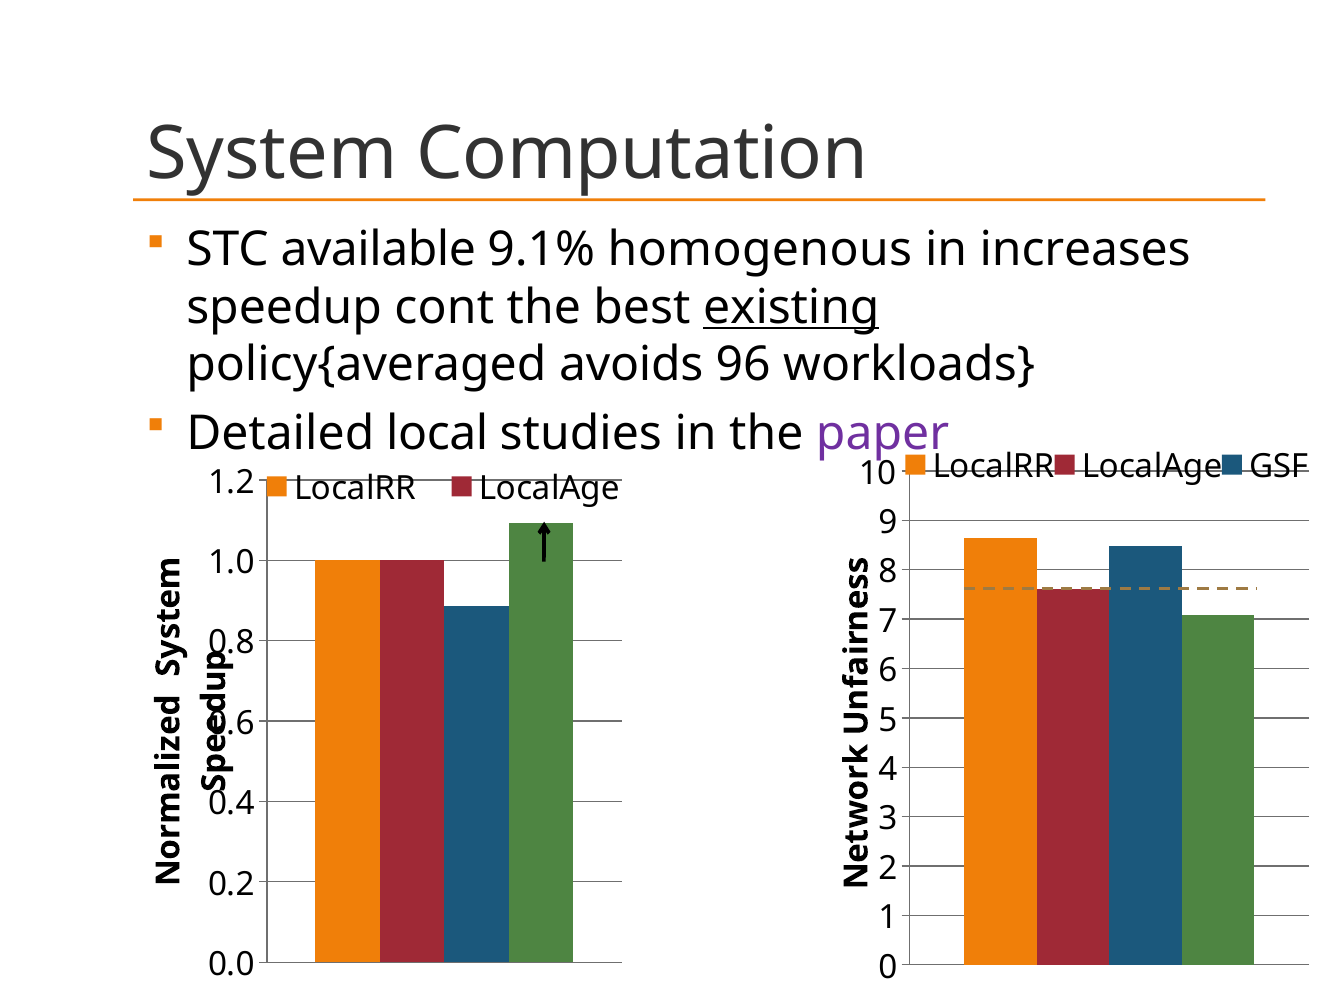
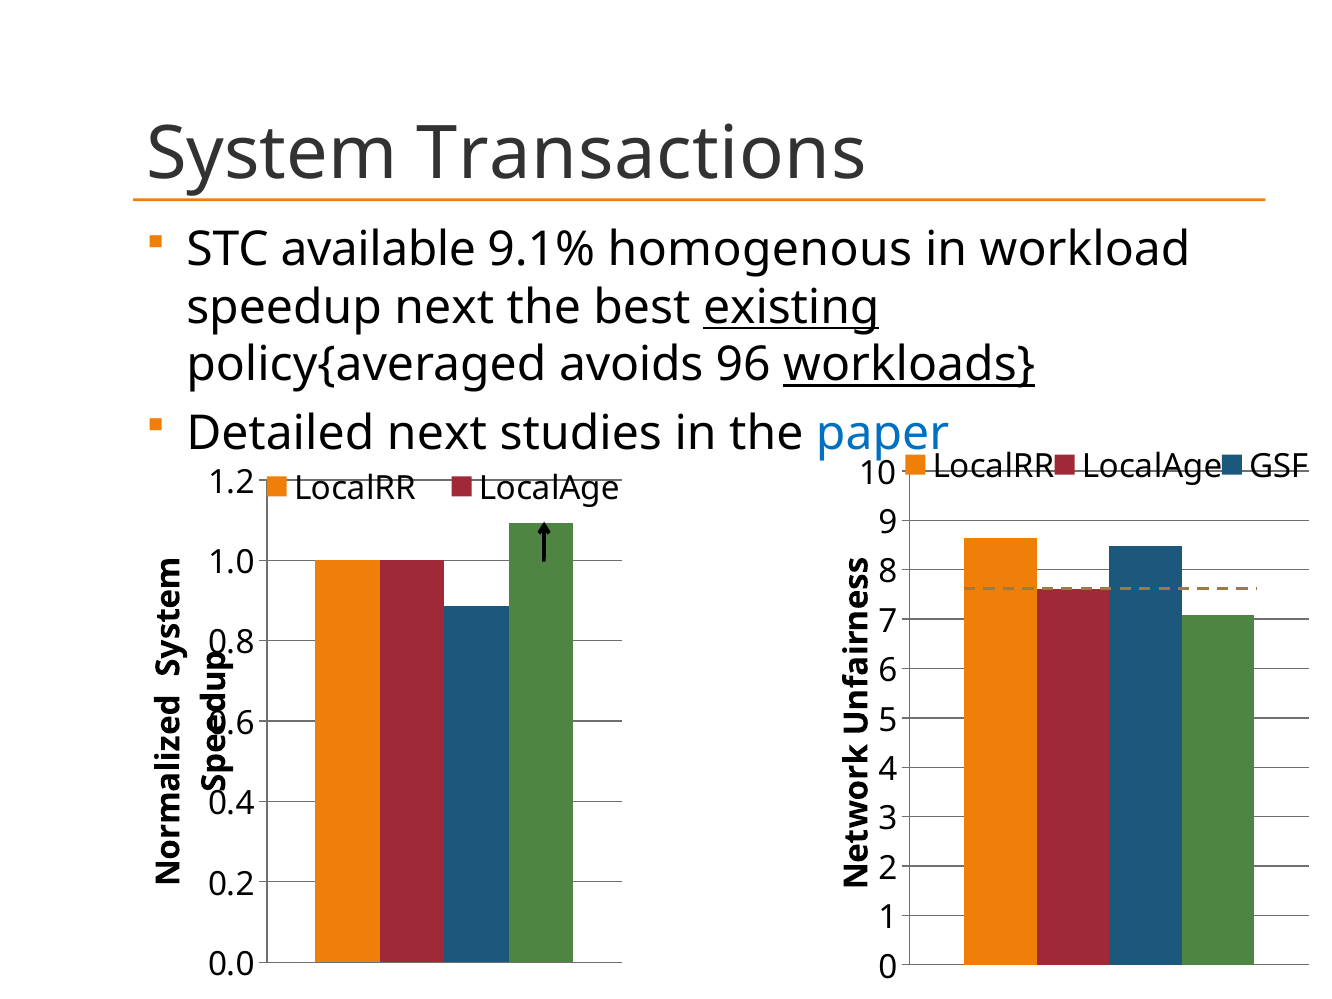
Computation: Computation -> Transactions
increases: increases -> workload
speedup cont: cont -> next
workloads underline: none -> present
Detailed local: local -> next
paper colour: purple -> blue
